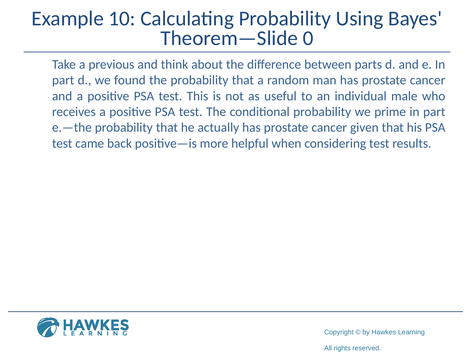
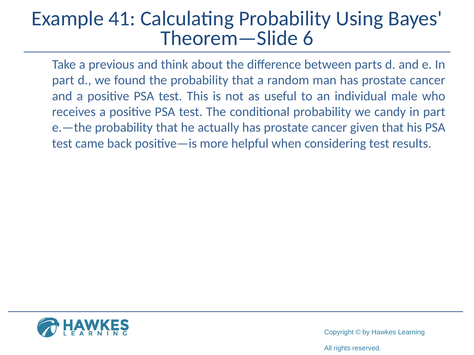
10: 10 -> 41
0: 0 -> 6
prime: prime -> candy
